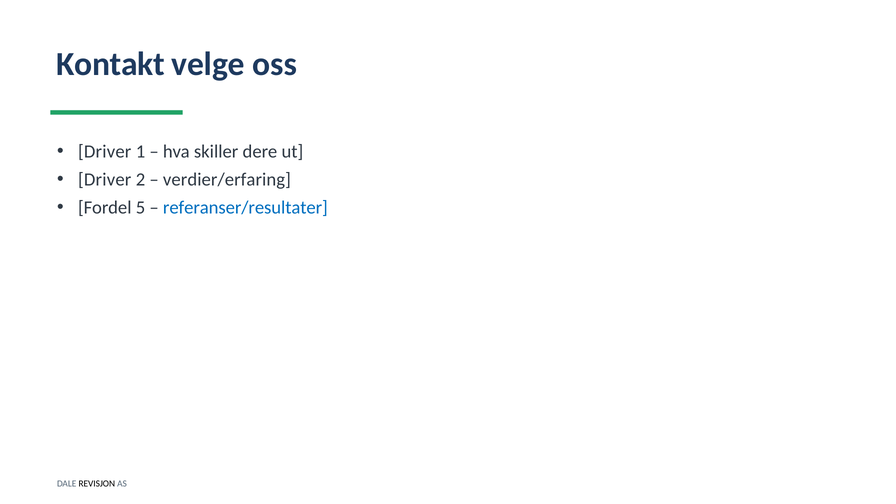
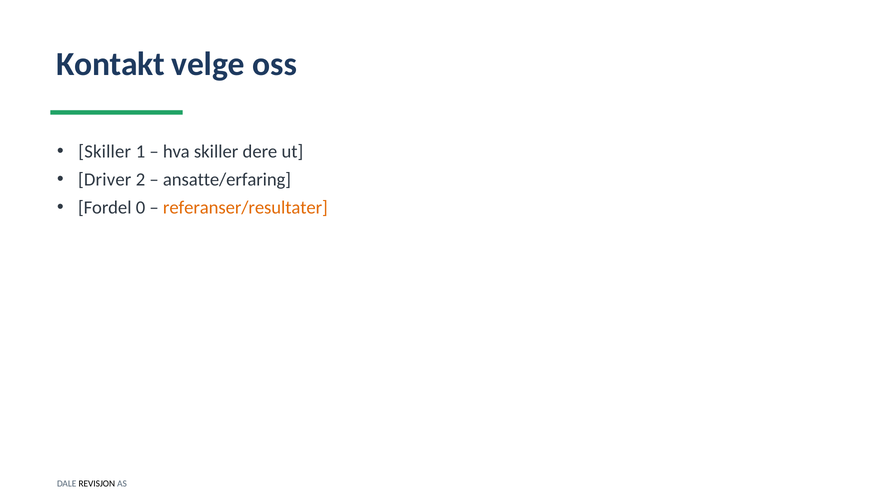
Driver at (105, 152): Driver -> Skiller
verdier/erfaring: verdier/erfaring -> ansatte/erfaring
5: 5 -> 0
referanser/resultater colour: blue -> orange
